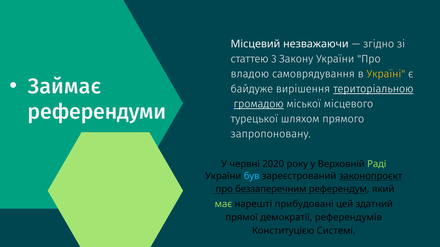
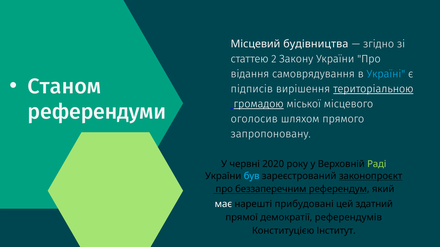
незважаючи: незважаючи -> будівництва
3: 3 -> 2
владою: владою -> відання
Україні colour: yellow -> light blue
Займає: Займає -> Станом
байдуже: байдуже -> підписів
турецької: турецької -> оголосив
має colour: light green -> white
Системі: Системі -> Інститут
